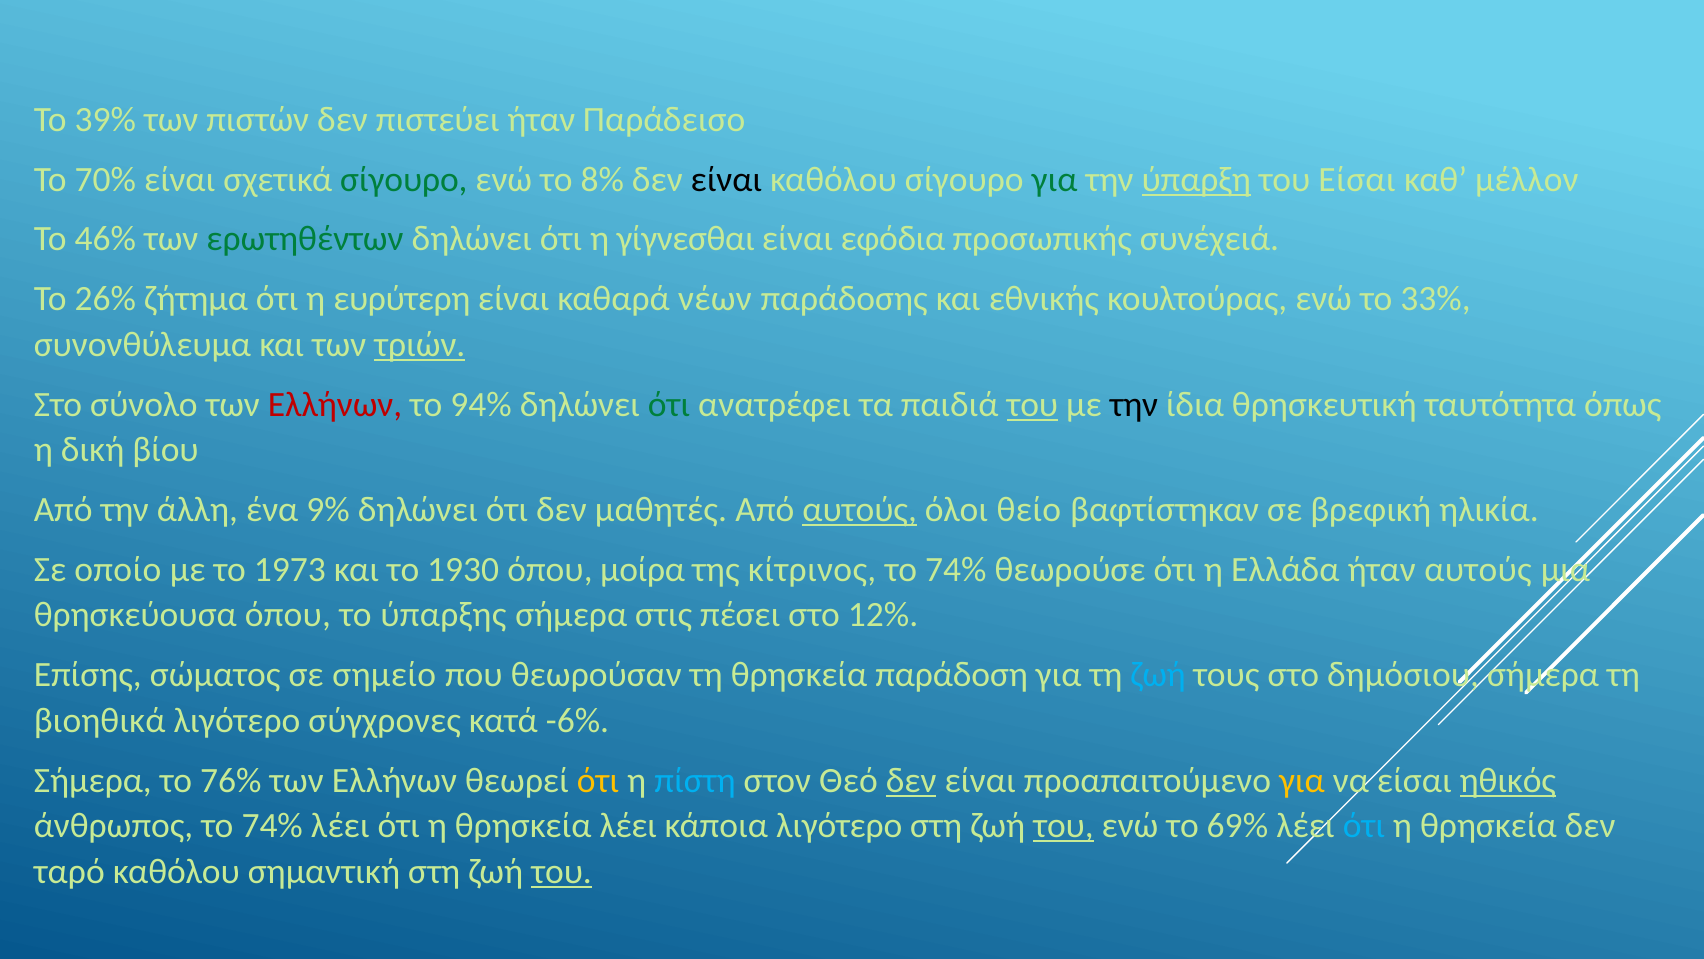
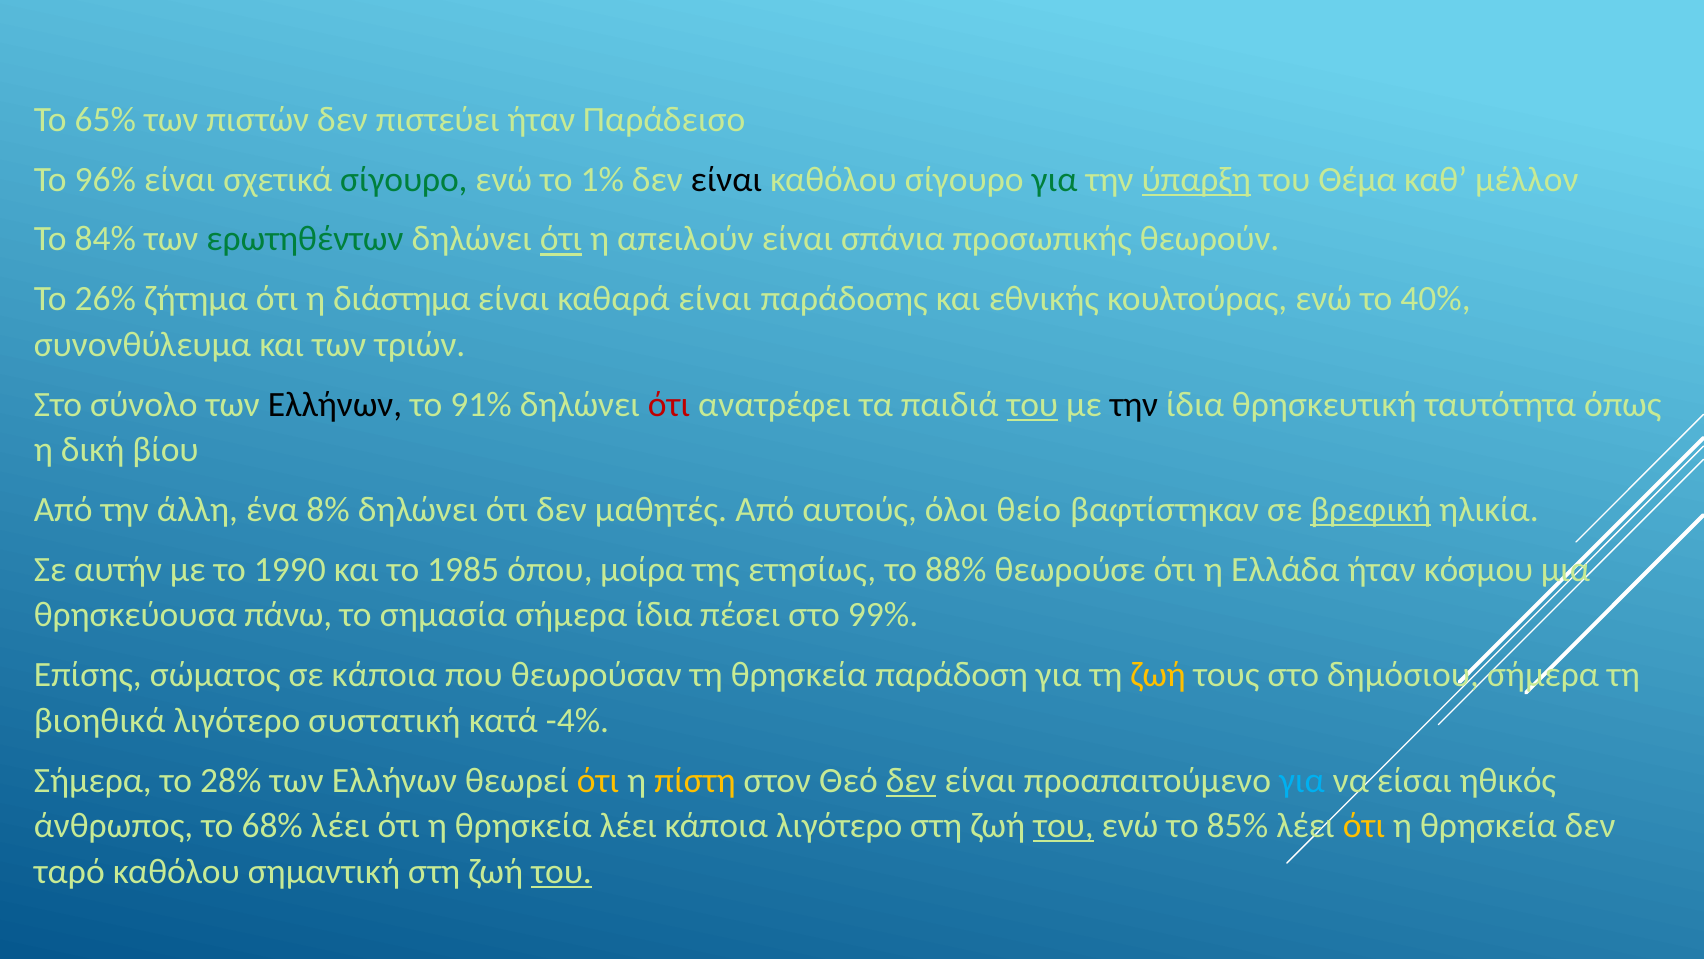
39%: 39% -> 65%
70%: 70% -> 96%
8%: 8% -> 1%
του Είσαι: Είσαι -> Θέμα
46%: 46% -> 84%
ότι at (561, 239) underline: none -> present
γίγνεσθαι: γίγνεσθαι -> απειλούν
εφόδια: εφόδια -> σπάνια
συνέχειά: συνέχειά -> θεωρούν
ευρύτερη: ευρύτερη -> διάστημα
καθαρά νέων: νέων -> είναι
33%: 33% -> 40%
τριών underline: present -> none
Ελλήνων at (335, 404) colour: red -> black
94%: 94% -> 91%
ότι at (669, 404) colour: green -> red
9%: 9% -> 8%
αυτούς at (860, 510) underline: present -> none
βρεφική underline: none -> present
οποίο: οποίο -> αυτήν
1973: 1973 -> 1990
1930: 1930 -> 1985
κίτρινος: κίτρινος -> ετησίως
74% at (956, 569): 74% -> 88%
ήταν αυτούς: αυτούς -> κόσμου
θρησκεύουσα όπου: όπου -> πάνω
ύπαρξης: ύπαρξης -> σημασία
σήμερα στις: στις -> ίδια
12%: 12% -> 99%
σε σημείο: σημείο -> κάποια
ζωή at (1158, 675) colour: light blue -> yellow
σύγχρονες: σύγχρονες -> συστατική
-6%: -6% -> -4%
76%: 76% -> 28%
πίστη colour: light blue -> yellow
για at (1302, 780) colour: yellow -> light blue
ηθικός underline: present -> none
άνθρωπος το 74%: 74% -> 68%
69%: 69% -> 85%
ότι at (1364, 826) colour: light blue -> yellow
